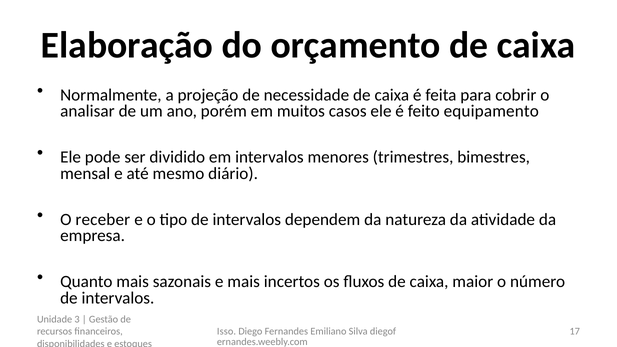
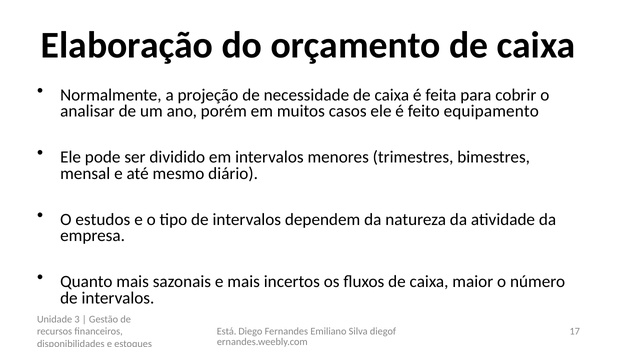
receber: receber -> estudos
Isso: Isso -> Está
